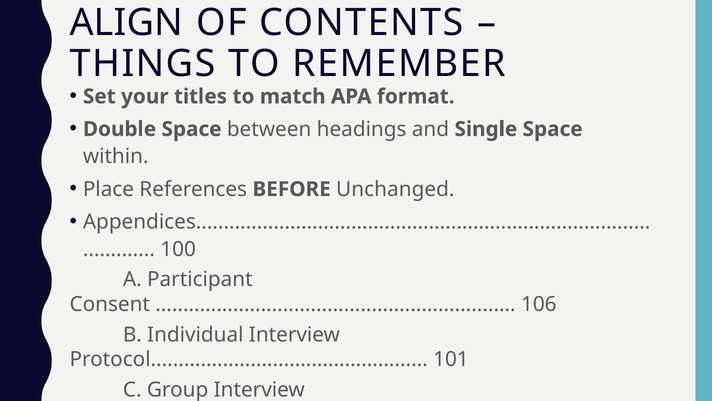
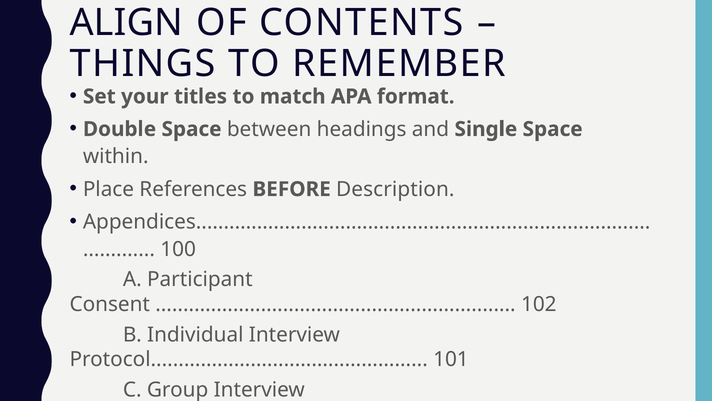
Unchanged: Unchanged -> Description
106 at (539, 304): 106 -> 102
